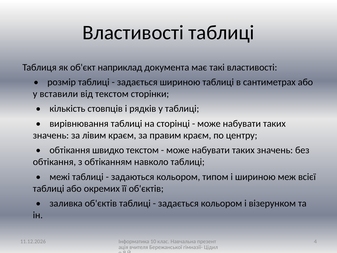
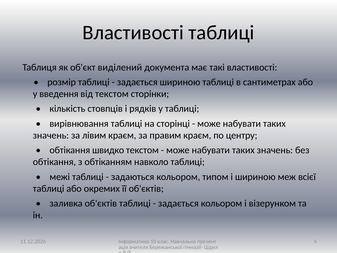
наприклад: наприклад -> виділений
вставили: вставили -> введення
